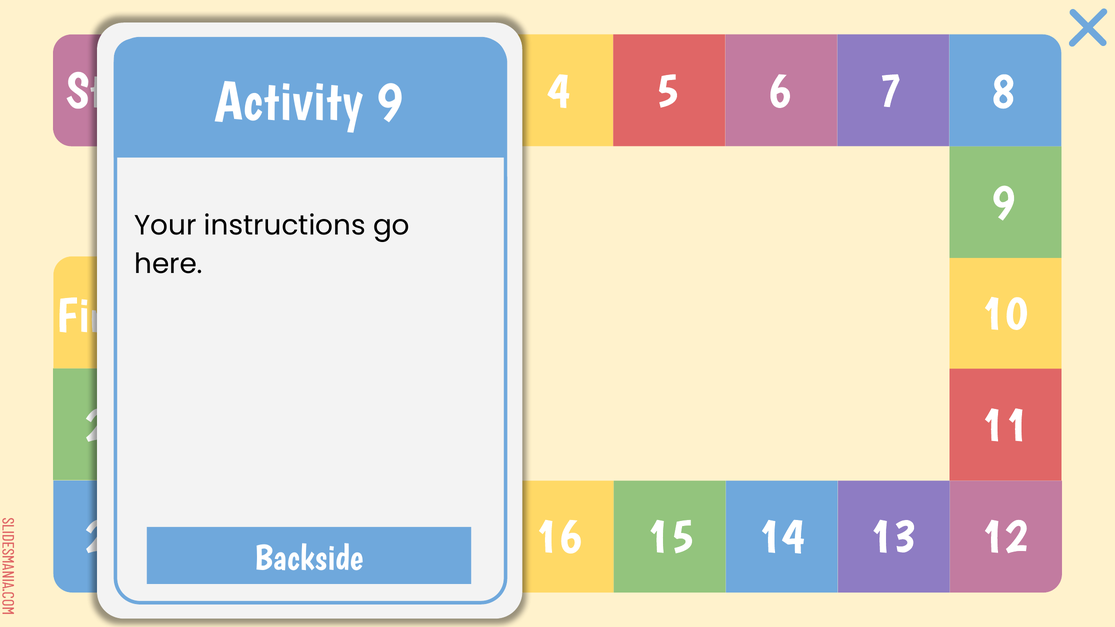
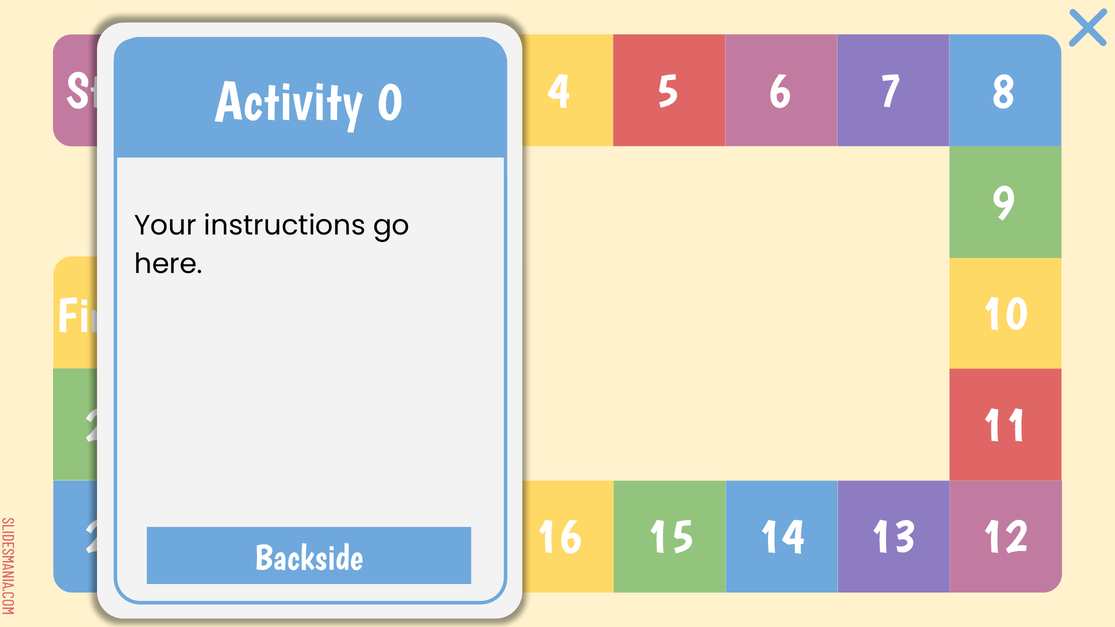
9: 9 -> 0
